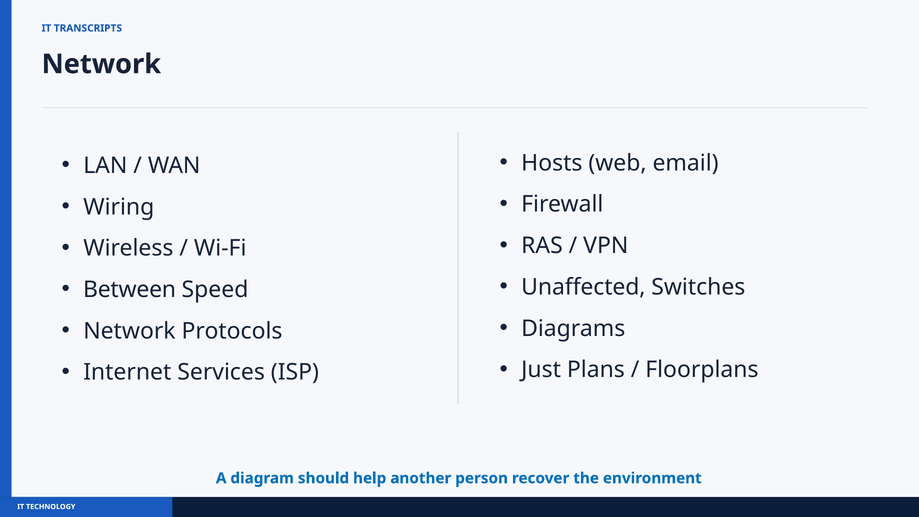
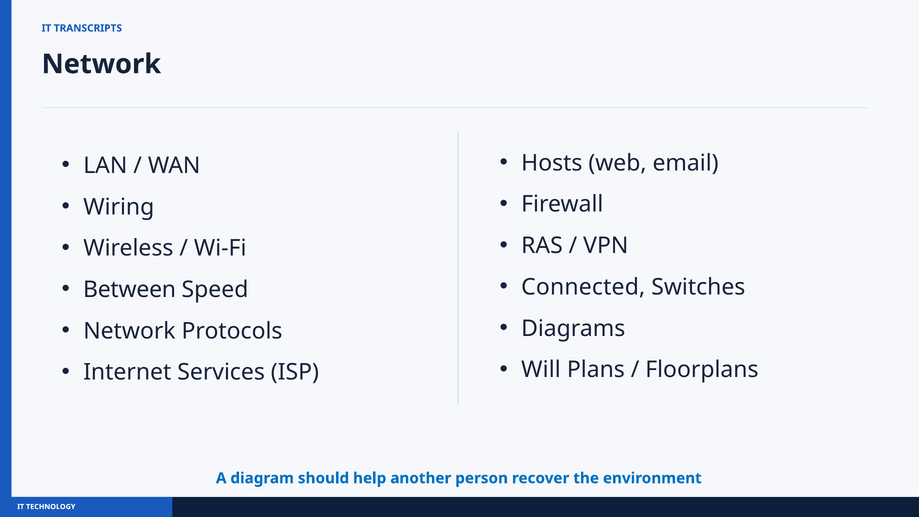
Unaffected: Unaffected -> Connected
Just: Just -> Will
